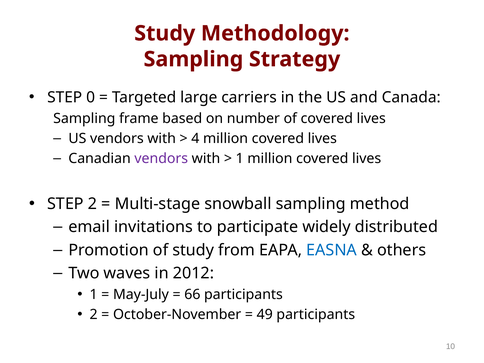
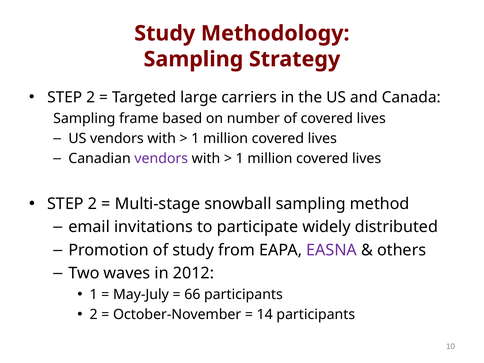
0 at (91, 97): 0 -> 2
4 at (195, 139): 4 -> 1
EASNA colour: blue -> purple
49: 49 -> 14
